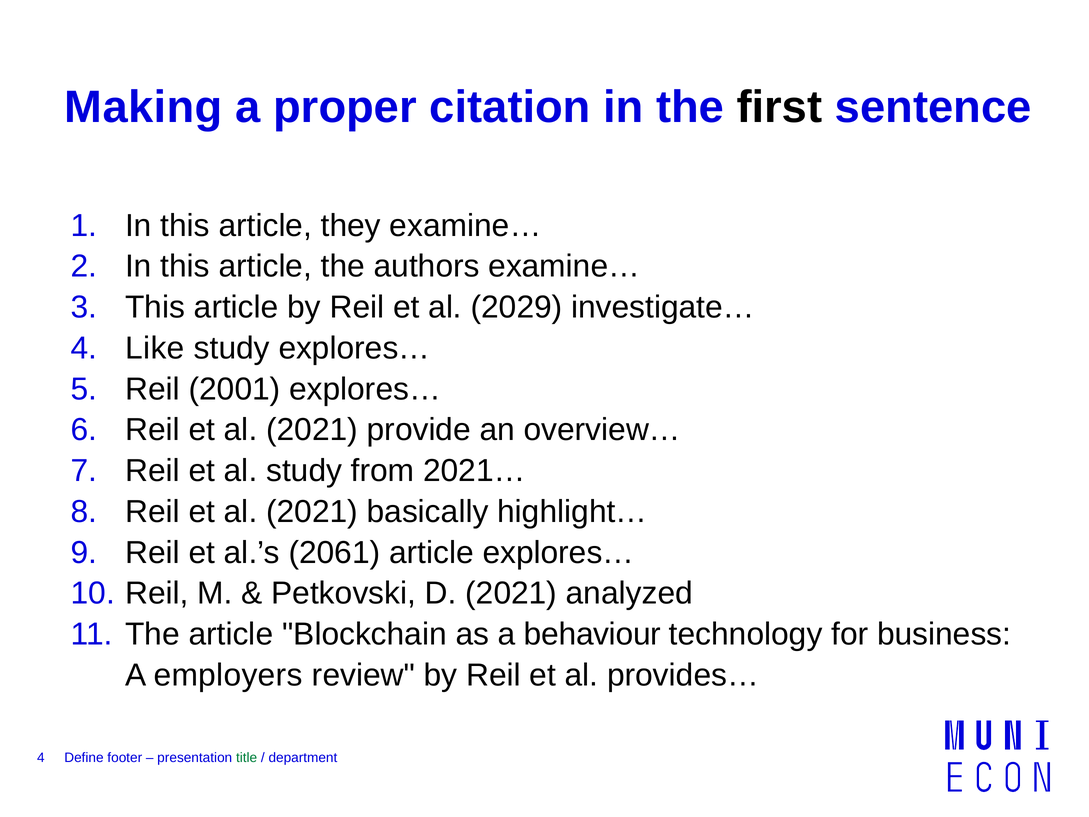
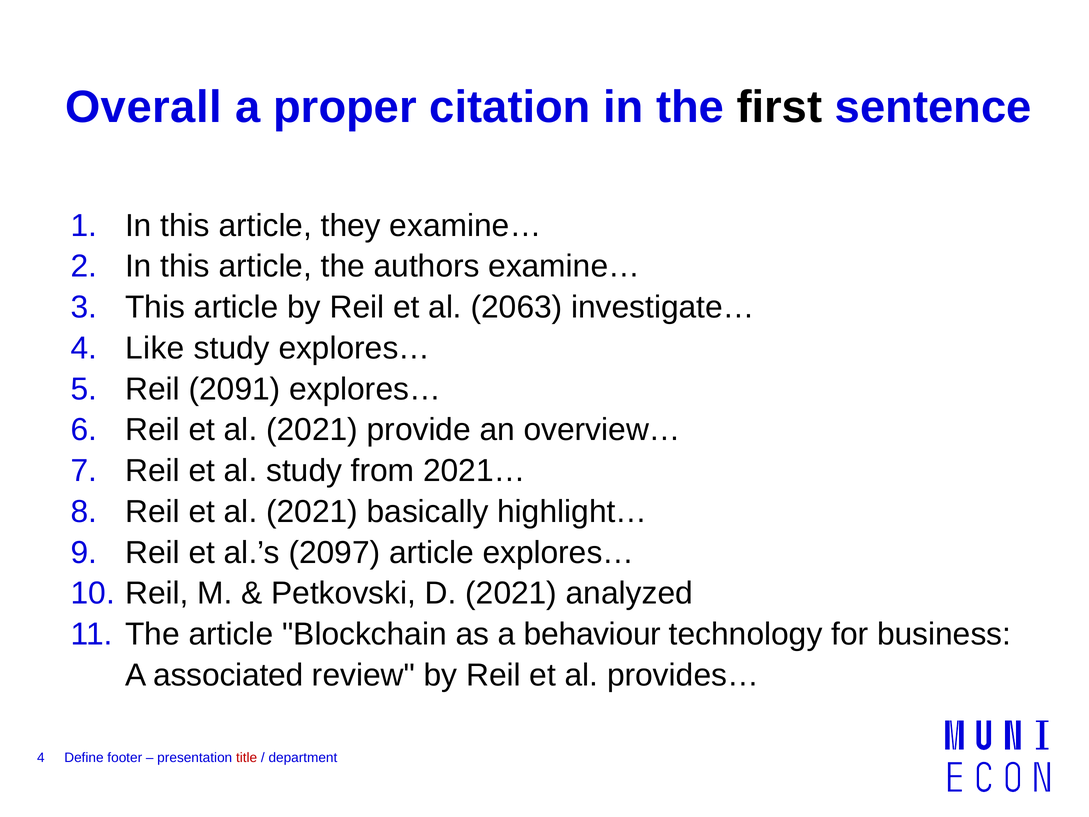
Making: Making -> Overall
2029: 2029 -> 2063
2001: 2001 -> 2091
2061: 2061 -> 2097
employers: employers -> associated
title colour: green -> red
